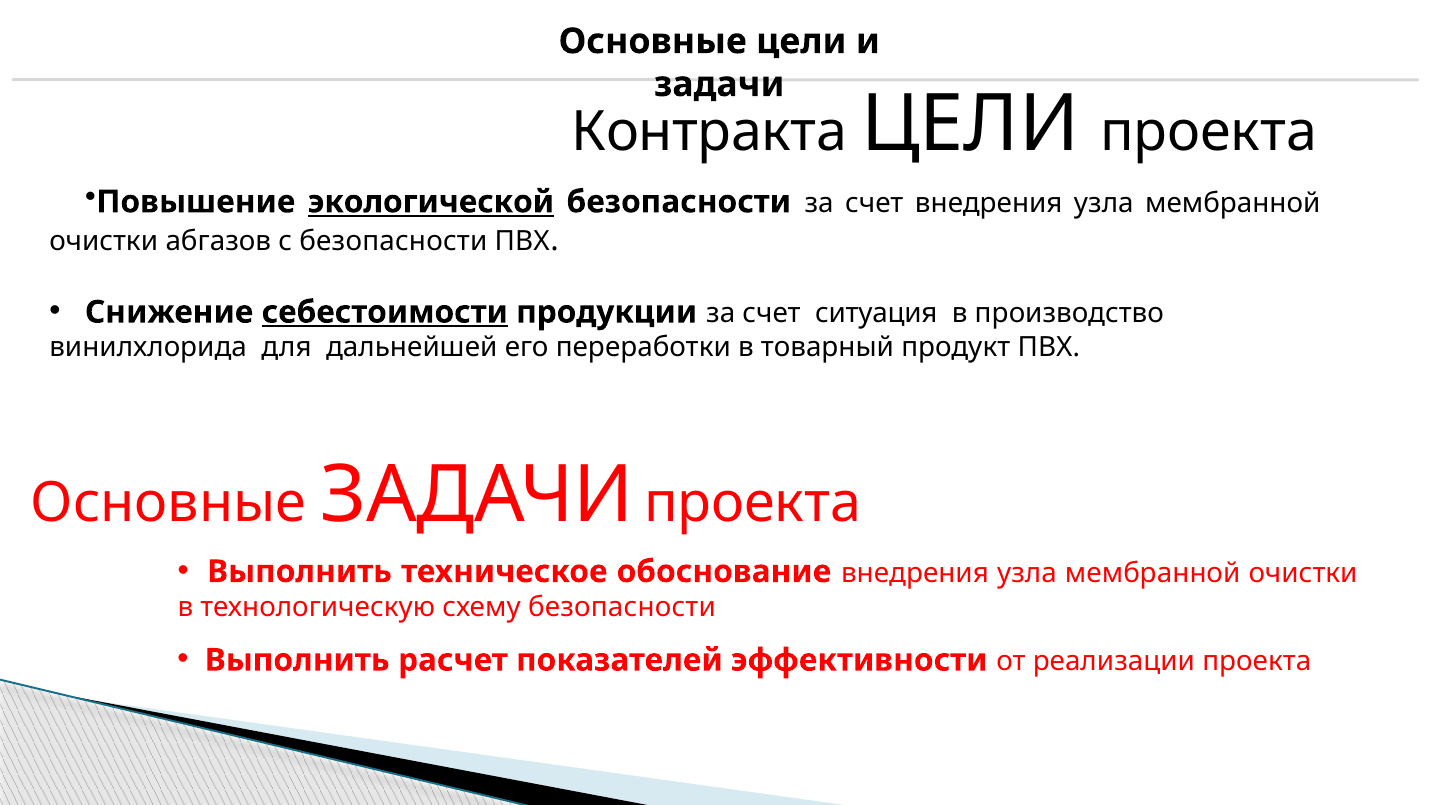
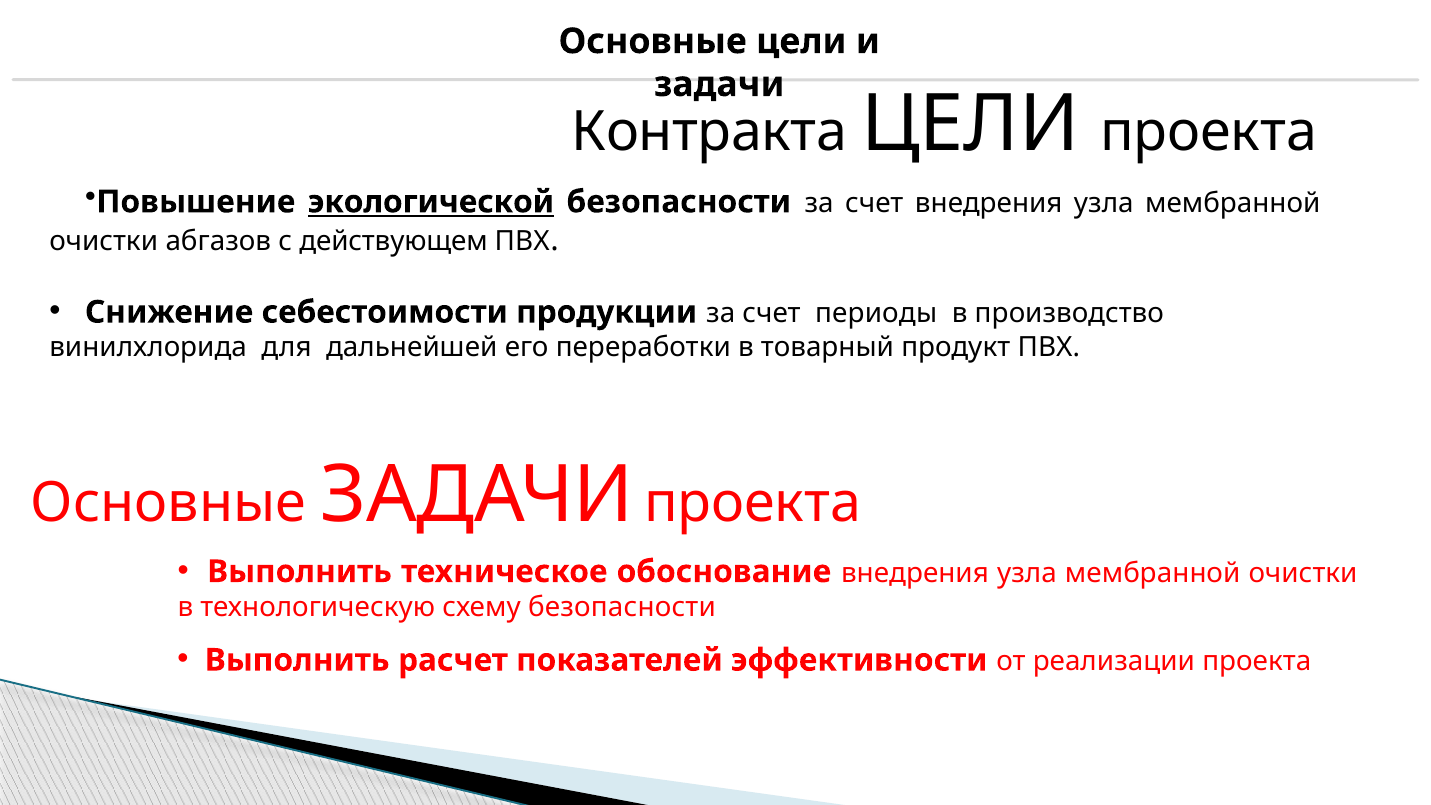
с безопасности: безопасности -> действующем
себестоимости underline: present -> none
ситуация: ситуация -> периоды
